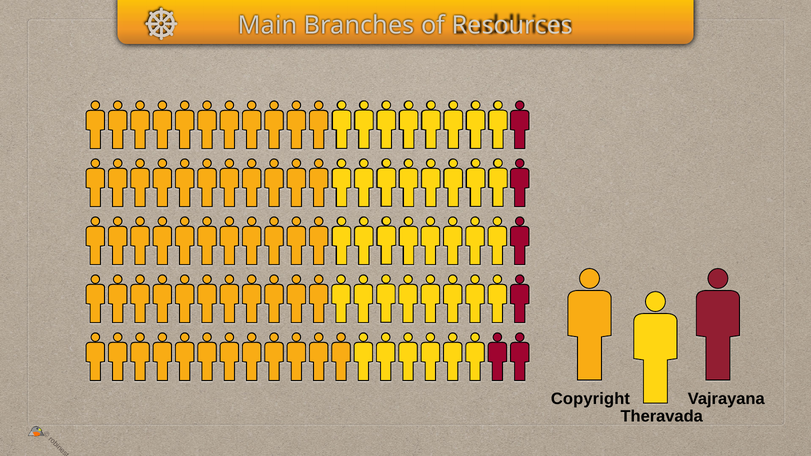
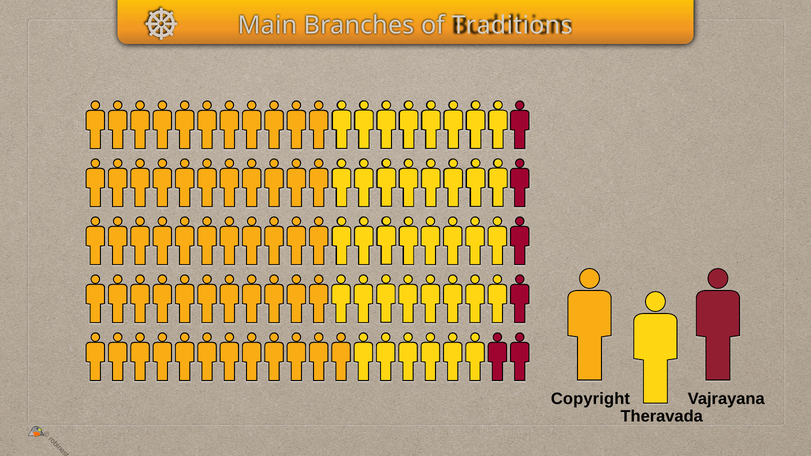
Resources: Resources -> Traditions
